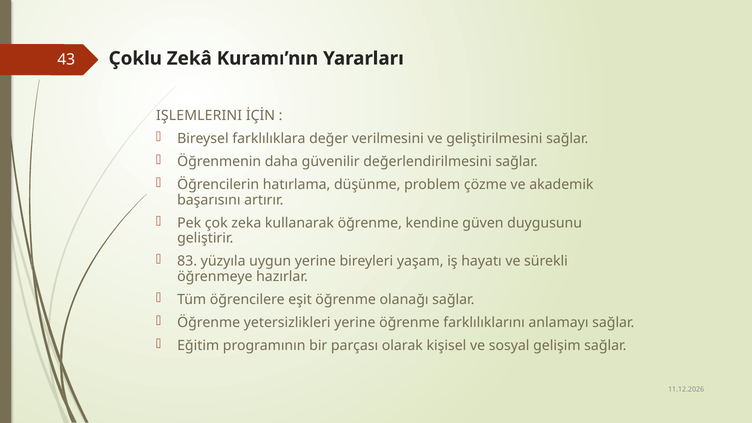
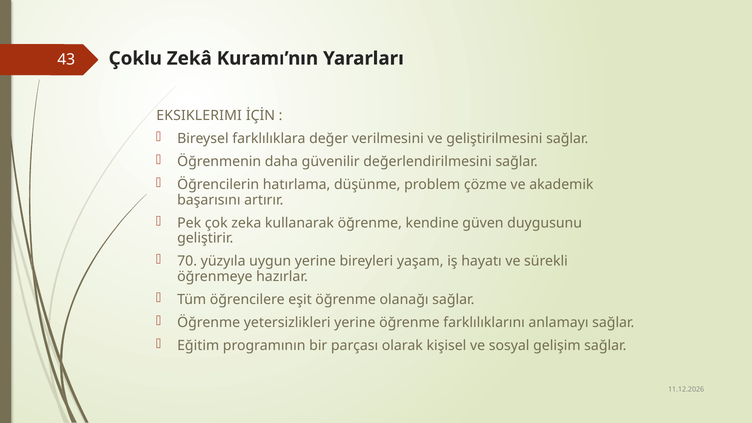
IŞLEMLERINI: IŞLEMLERINI -> EKSIKLERIMI
83: 83 -> 70
